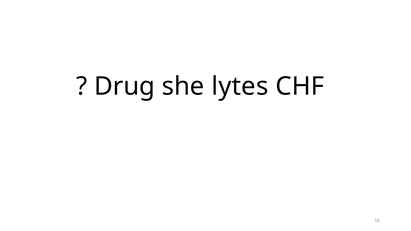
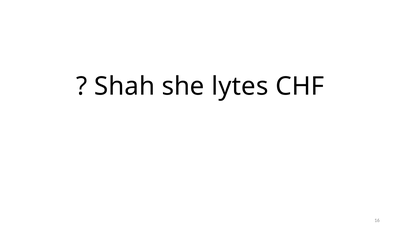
Drug: Drug -> Shah
